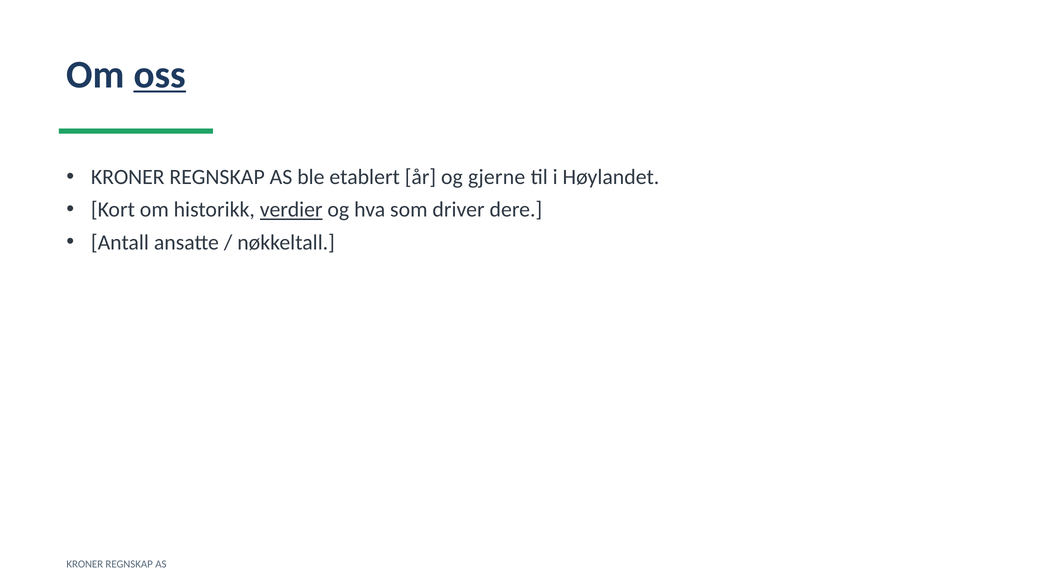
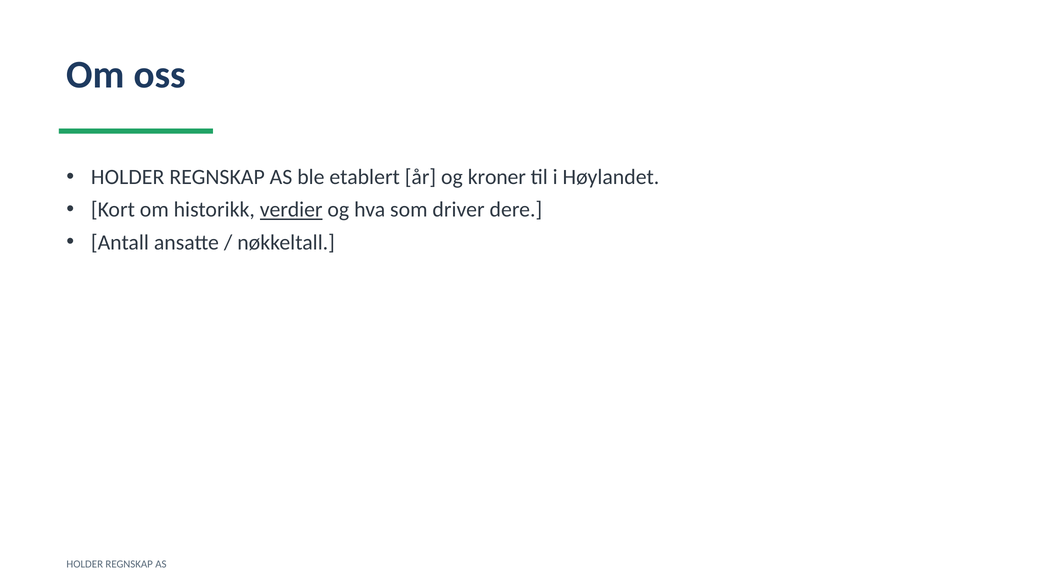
oss underline: present -> none
KRONER at (128, 177): KRONER -> HOLDER
gjerne: gjerne -> kroner
KRONER at (85, 564): KRONER -> HOLDER
